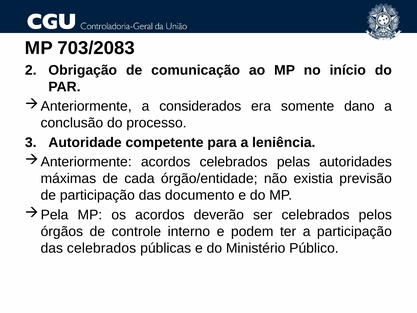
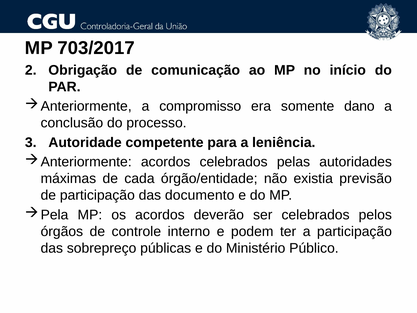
703/2083: 703/2083 -> 703/2017
considerados: considerados -> compromisso
das celebrados: celebrados -> sobrepreço
